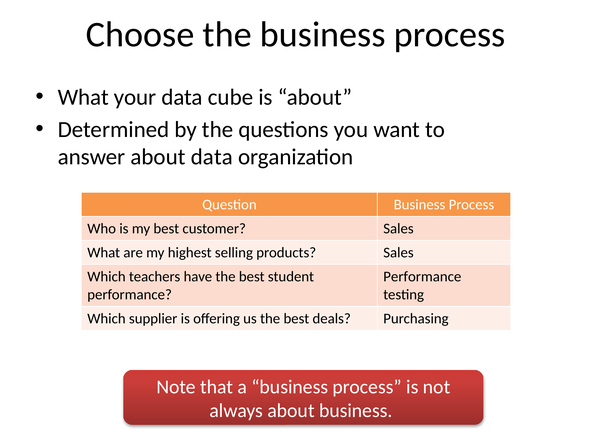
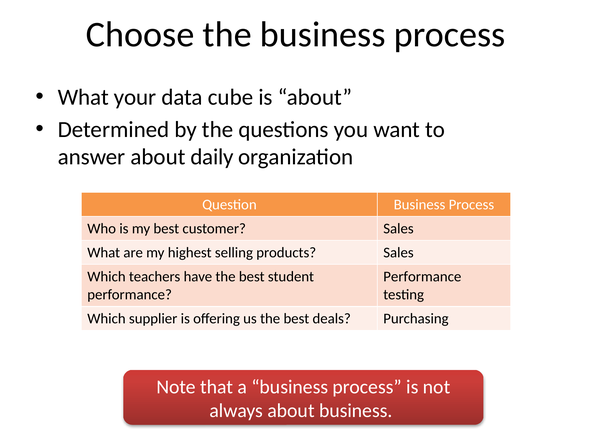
about data: data -> daily
